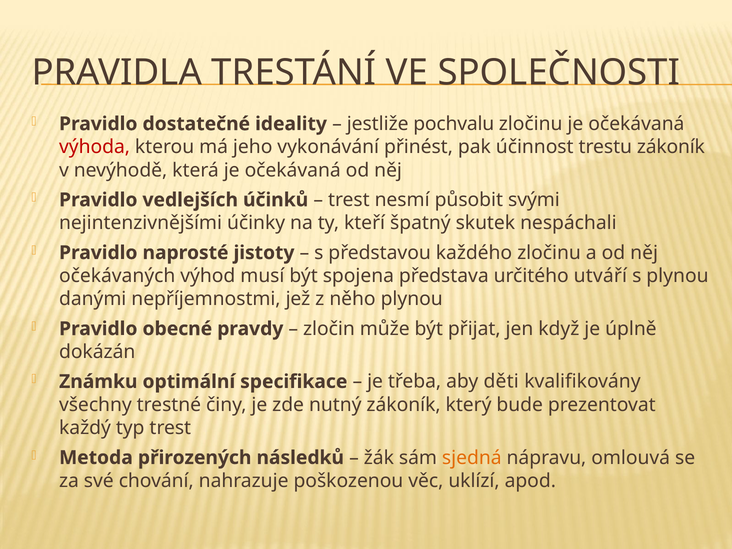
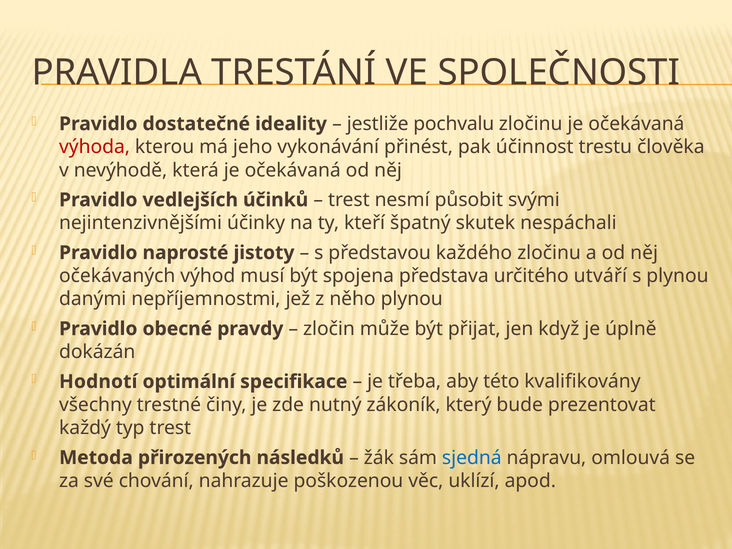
trestu zákoník: zákoník -> člověka
Známku: Známku -> Hodnotí
děti: děti -> této
sjedná colour: orange -> blue
